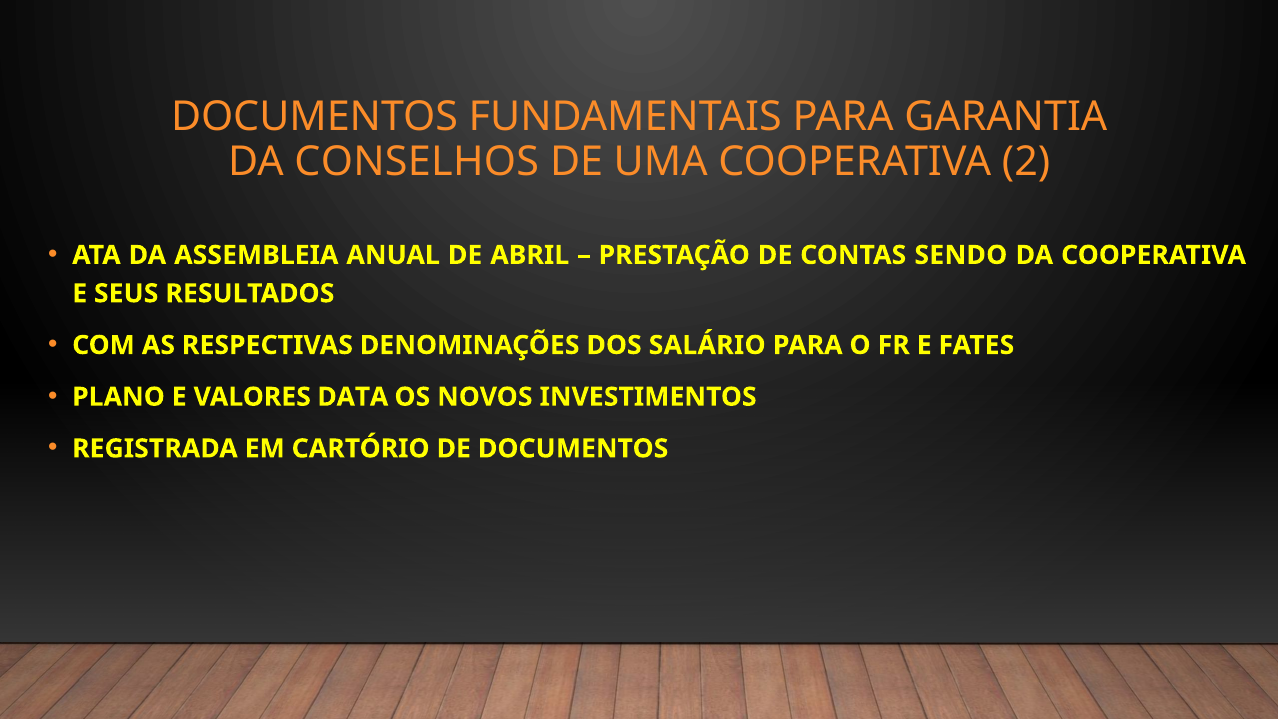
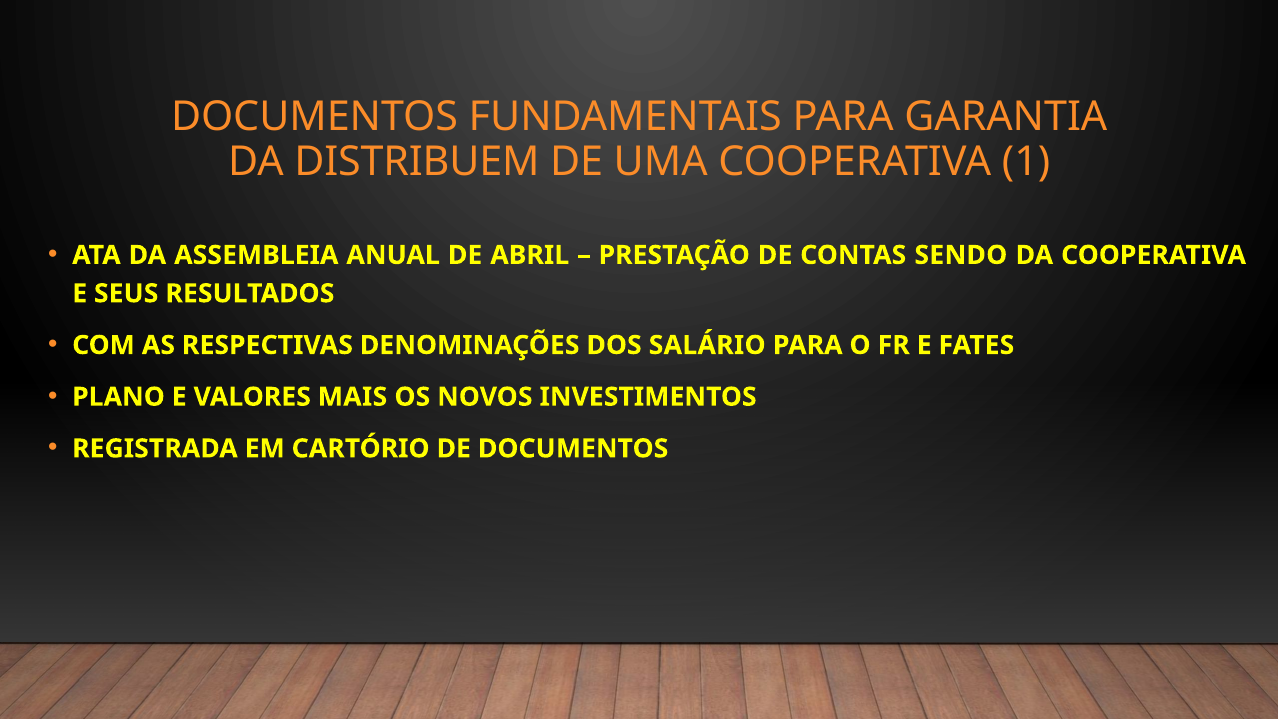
CONSELHOS: CONSELHOS -> DISTRIBUEM
2: 2 -> 1
DATA: DATA -> MAIS
